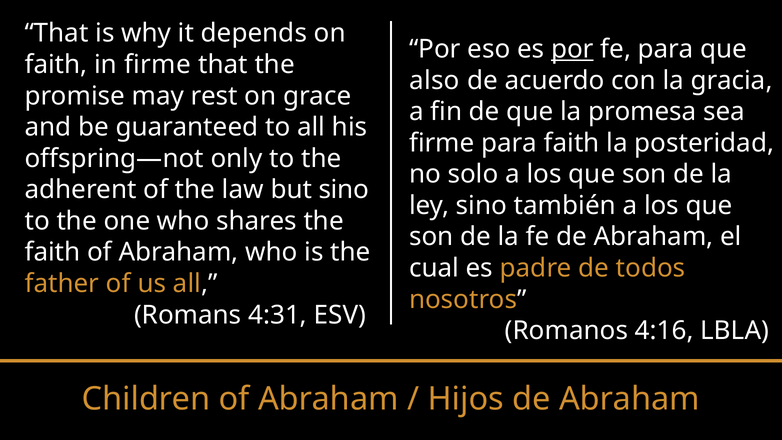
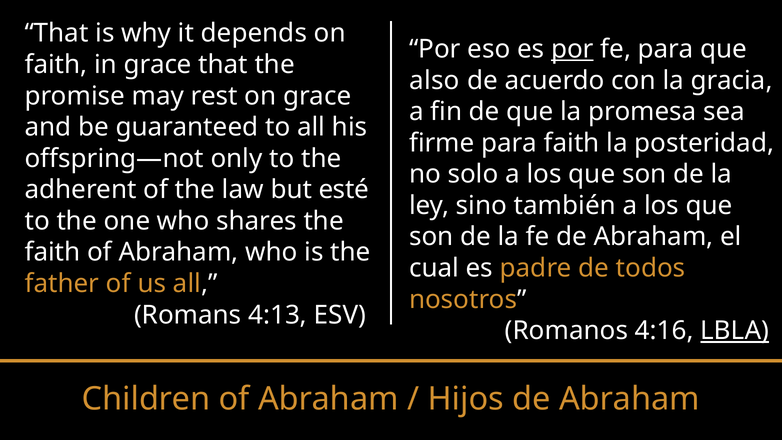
in firme: firme -> grace
but sino: sino -> esté
4:31: 4:31 -> 4:13
LBLA underline: none -> present
